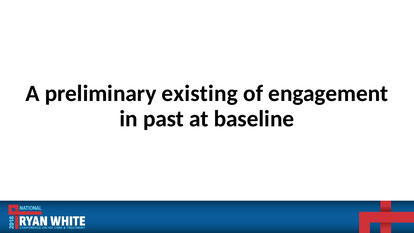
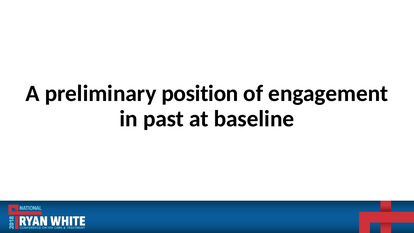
existing: existing -> position
